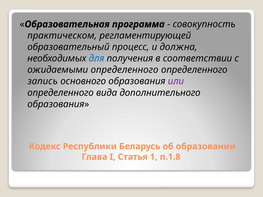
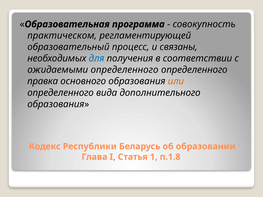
должна: должна -> связаны
запись: запись -> правка
или colour: purple -> orange
